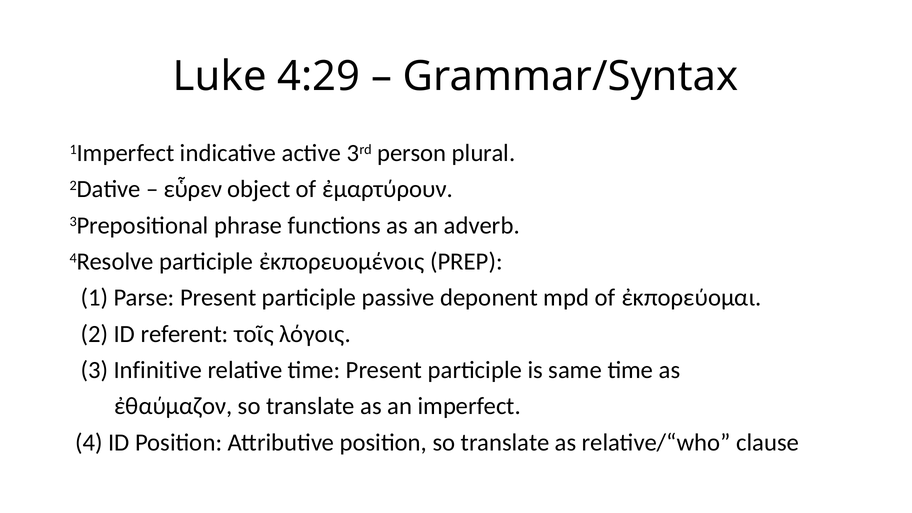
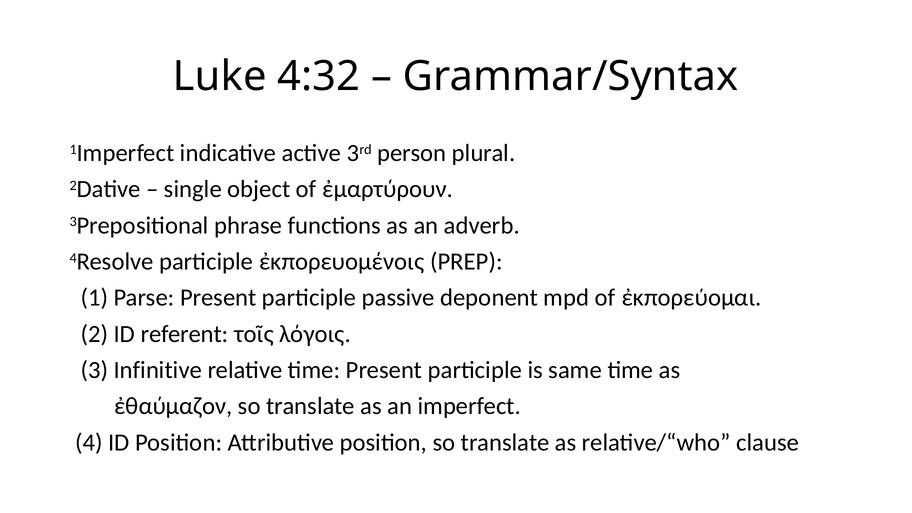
4:29: 4:29 -> 4:32
εὗρεν: εὗρεν -> single
